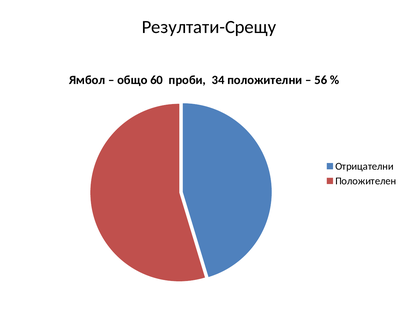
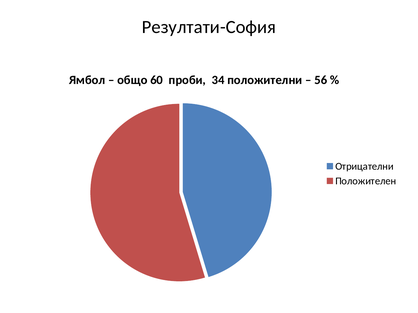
Резултати-Срещу: Резултати-Срещу -> Резултати-София
